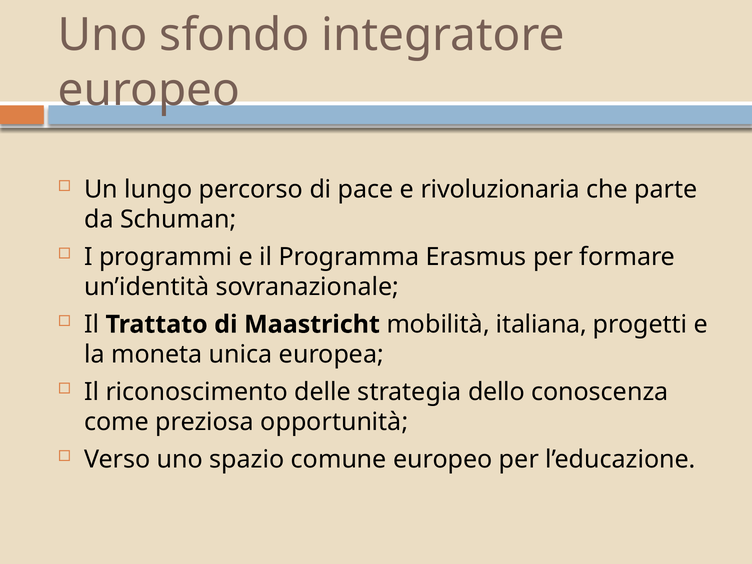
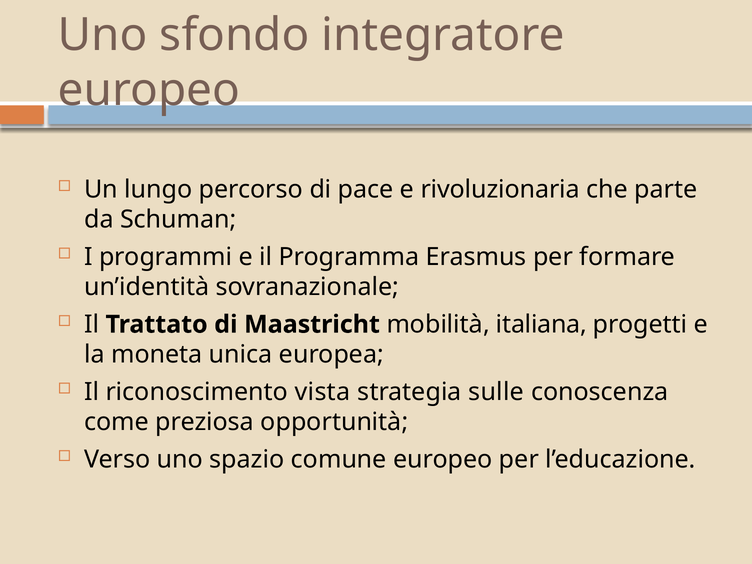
delle: delle -> vista
dello: dello -> sulle
